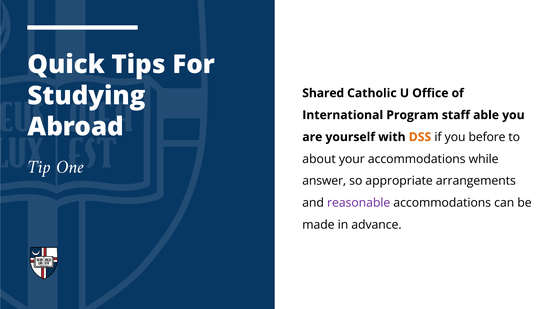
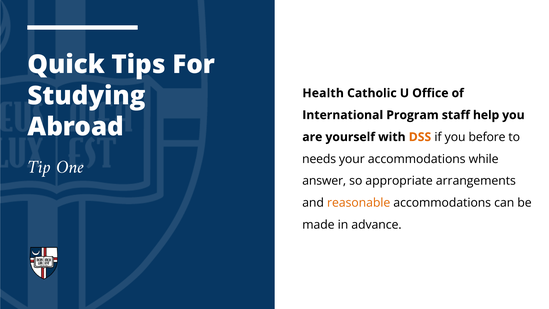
Shared: Shared -> Health
able: able -> help
about: about -> needs
reasonable colour: purple -> orange
